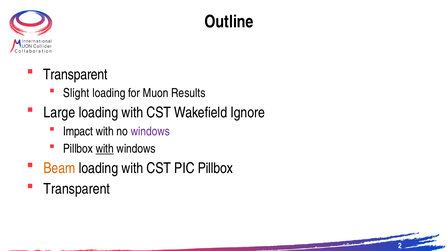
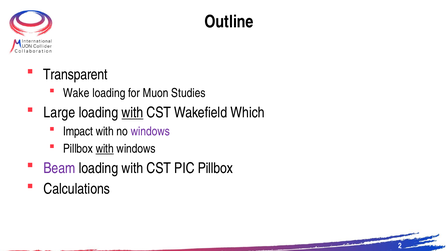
Slight: Slight -> Wake
Results: Results -> Studies
with at (132, 113) underline: none -> present
Ignore: Ignore -> Which
Beam colour: orange -> purple
Transparent at (77, 189): Transparent -> Calculations
